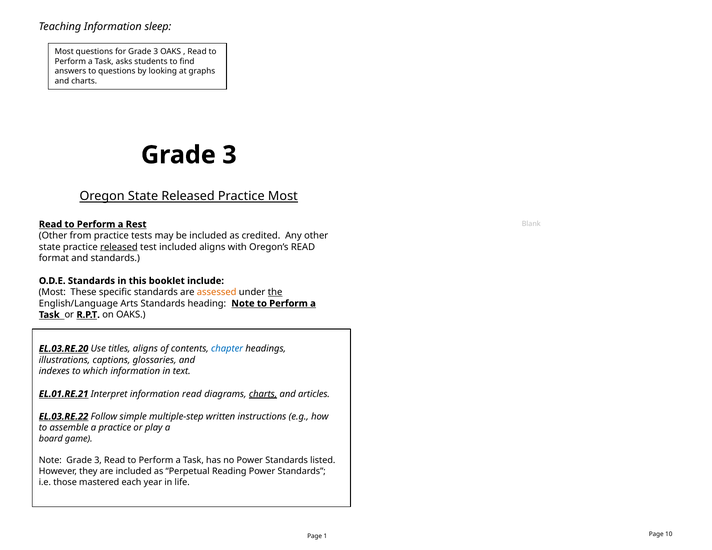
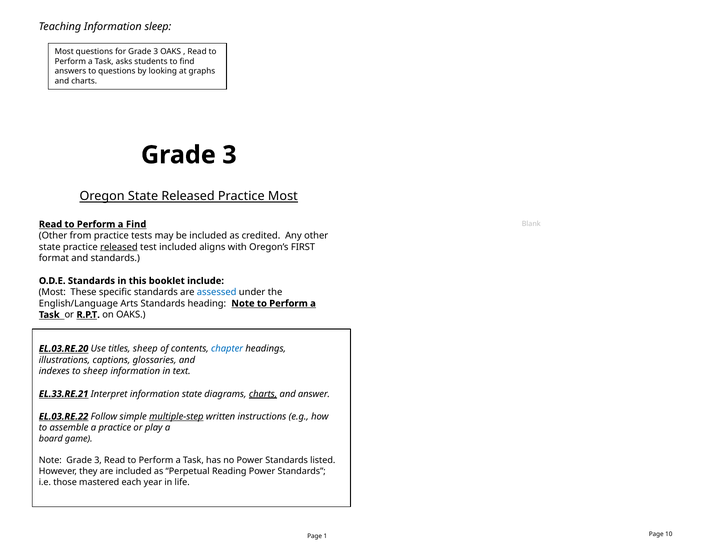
a Rest: Rest -> Find
Oregon’s READ: READ -> FIRST
assessed colour: orange -> blue
the underline: present -> none
titles aligns: aligns -> sheep
to which: which -> sheep
EL.01.RE.21: EL.01.RE.21 -> EL.33.RE.21
information read: read -> state
articles: articles -> answer
multiple-step underline: none -> present
